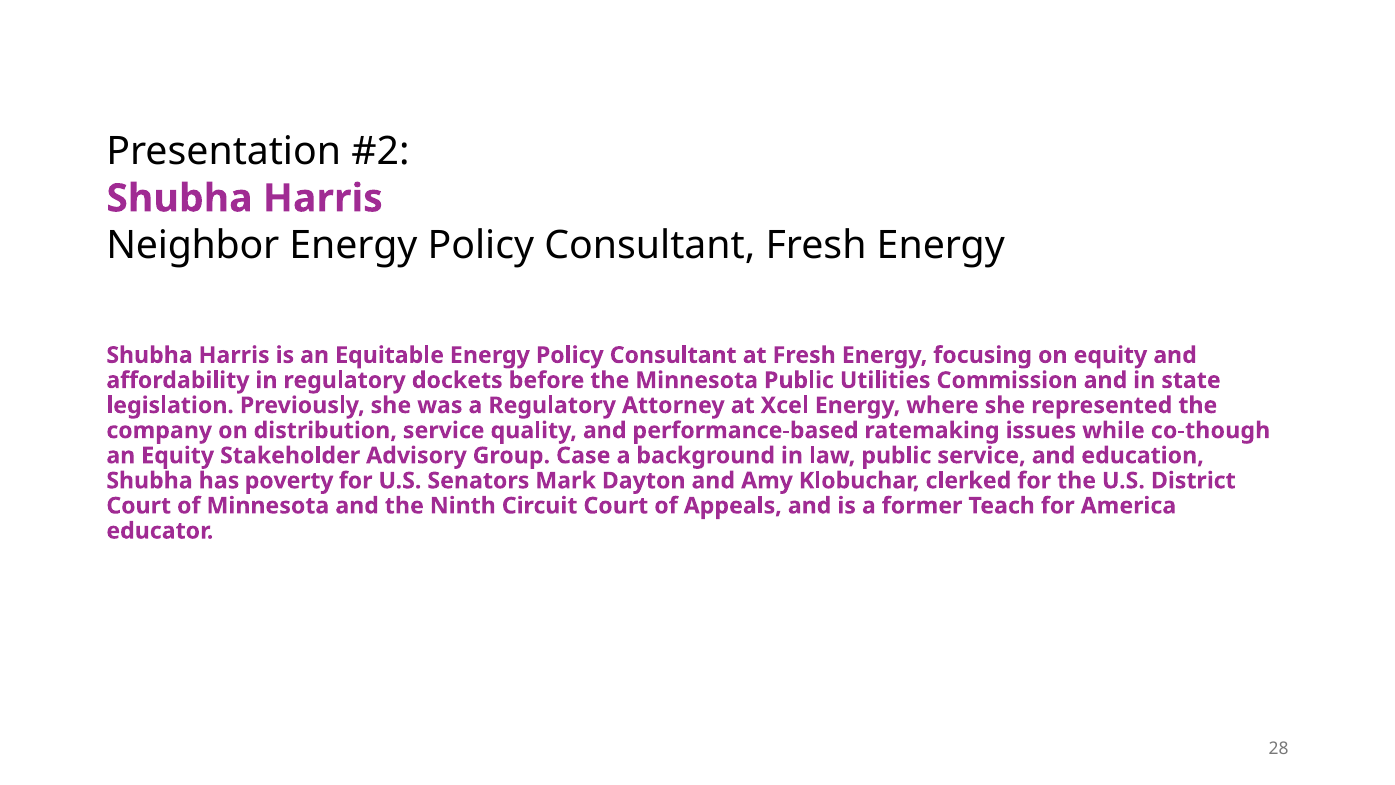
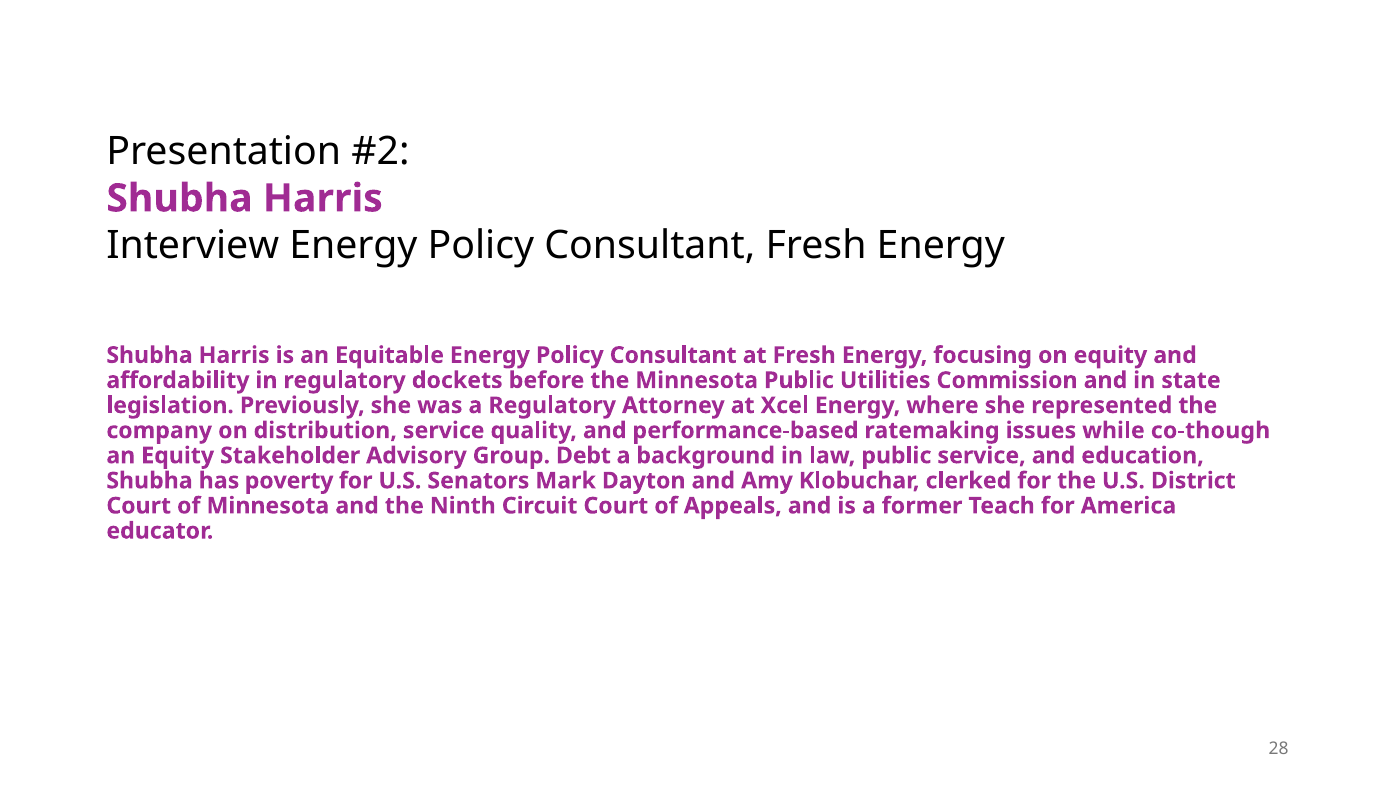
Neighbor: Neighbor -> Interview
Case: Case -> Debt
